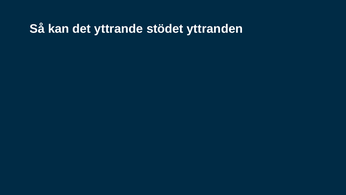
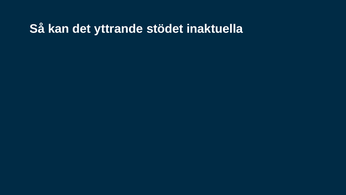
yttranden: yttranden -> inaktuella
